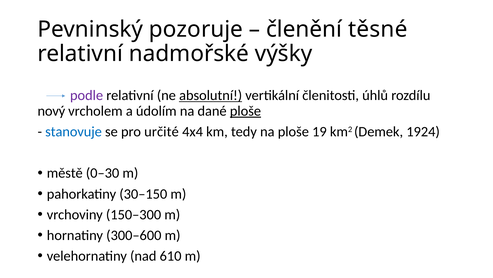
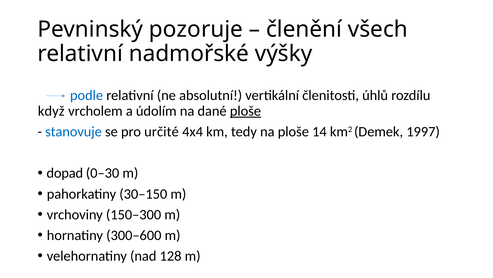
těsné: těsné -> všech
podle colour: purple -> blue
absolutní underline: present -> none
nový: nový -> když
19: 19 -> 14
1924: 1924 -> 1997
městě: městě -> dopad
610: 610 -> 128
